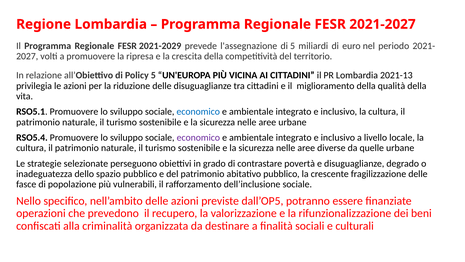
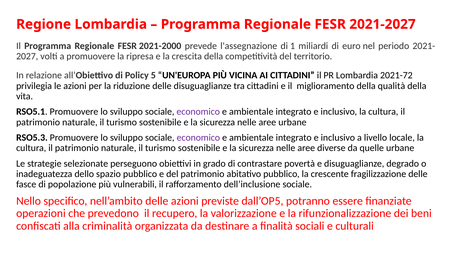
2021-2029: 2021-2029 -> 2021-2000
di 5: 5 -> 1
2021-13: 2021-13 -> 2021-72
economico at (198, 112) colour: blue -> purple
RSO5.4: RSO5.4 -> RSO5.3
